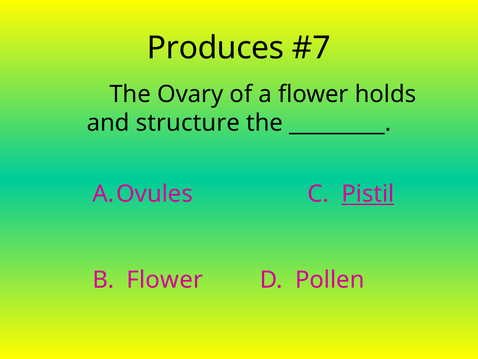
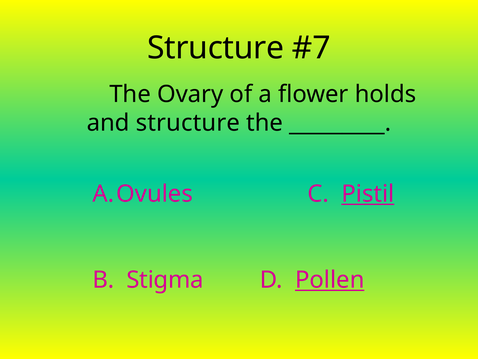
Produces at (216, 48): Produces -> Structure
B Flower: Flower -> Stigma
Pollen underline: none -> present
